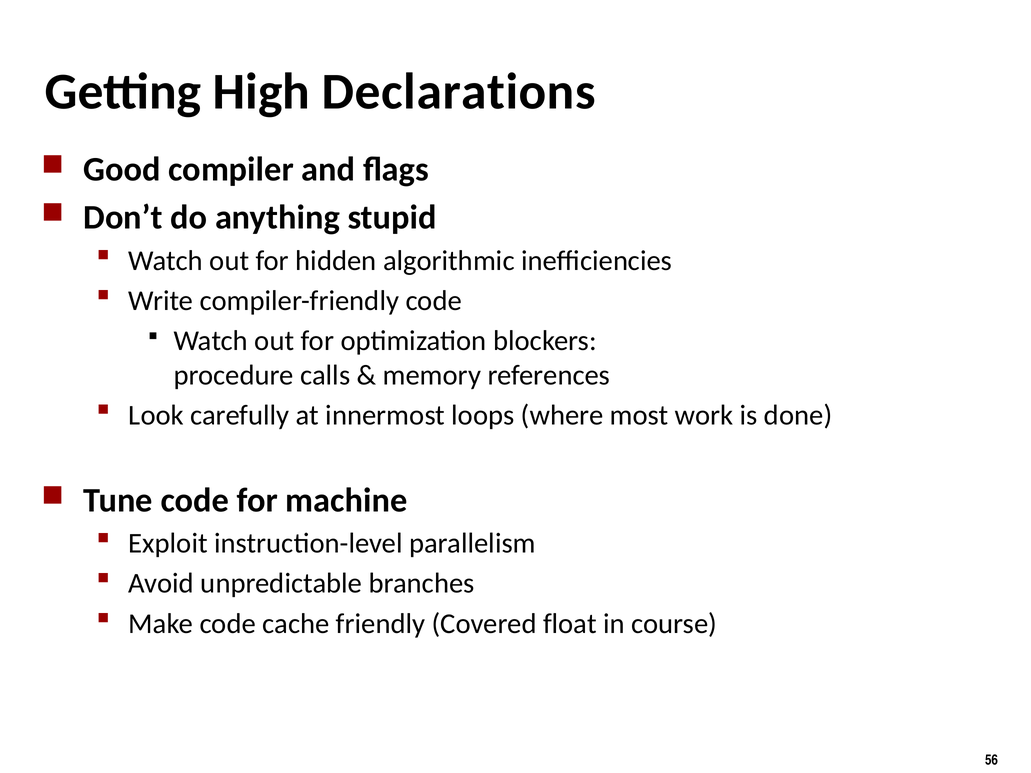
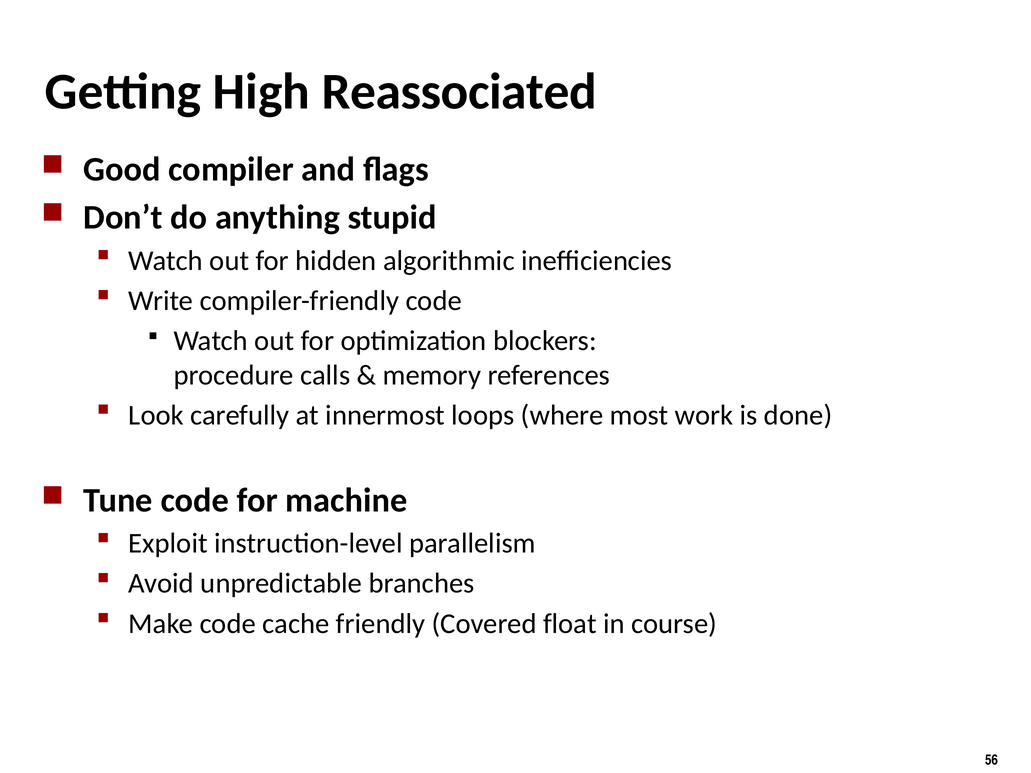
Declarations: Declarations -> Reassociated
